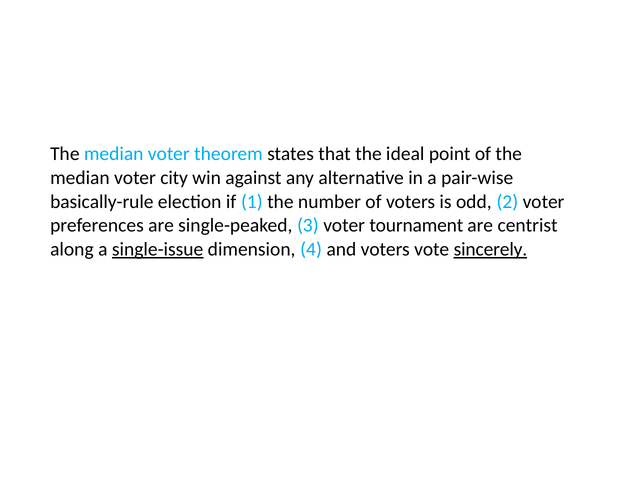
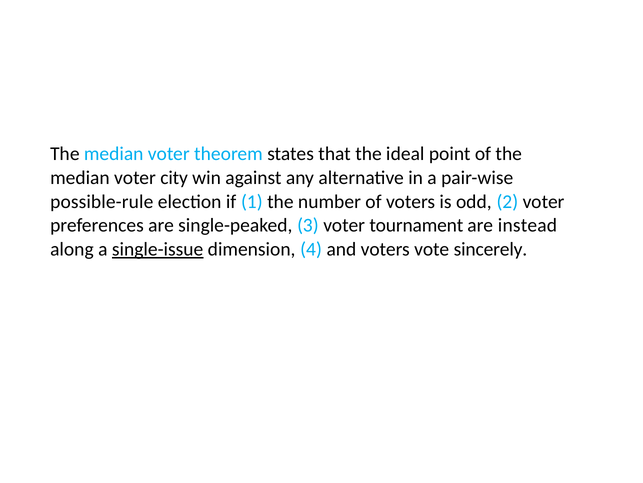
basically-rule: basically-rule -> possible-rule
centrist: centrist -> instead
sincerely underline: present -> none
